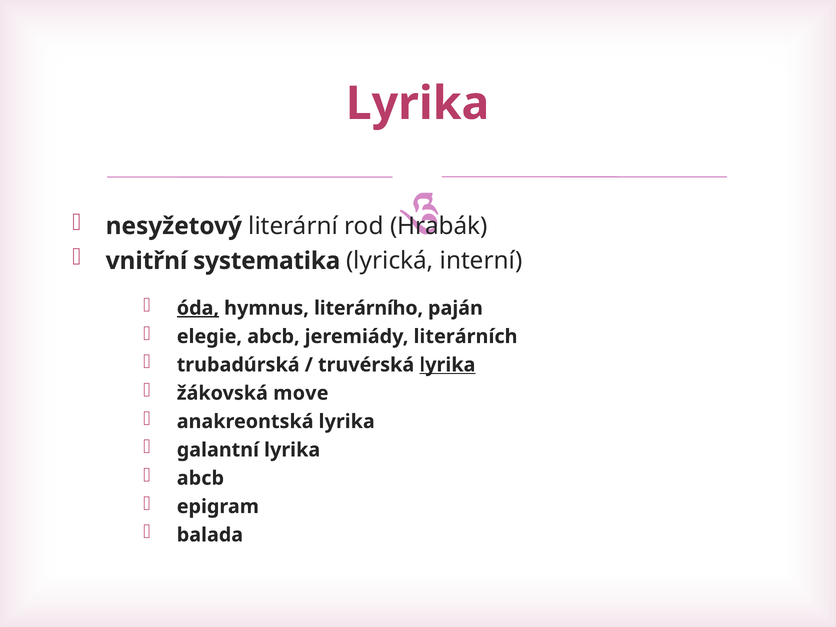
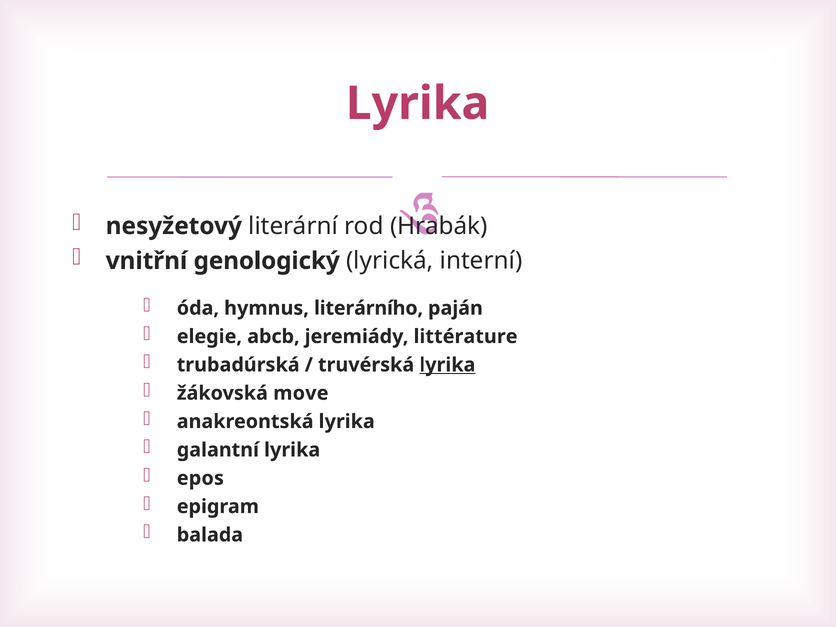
systematika: systematika -> genologický
óda underline: present -> none
literárních: literárních -> littérature
abcb at (200, 478): abcb -> epos
